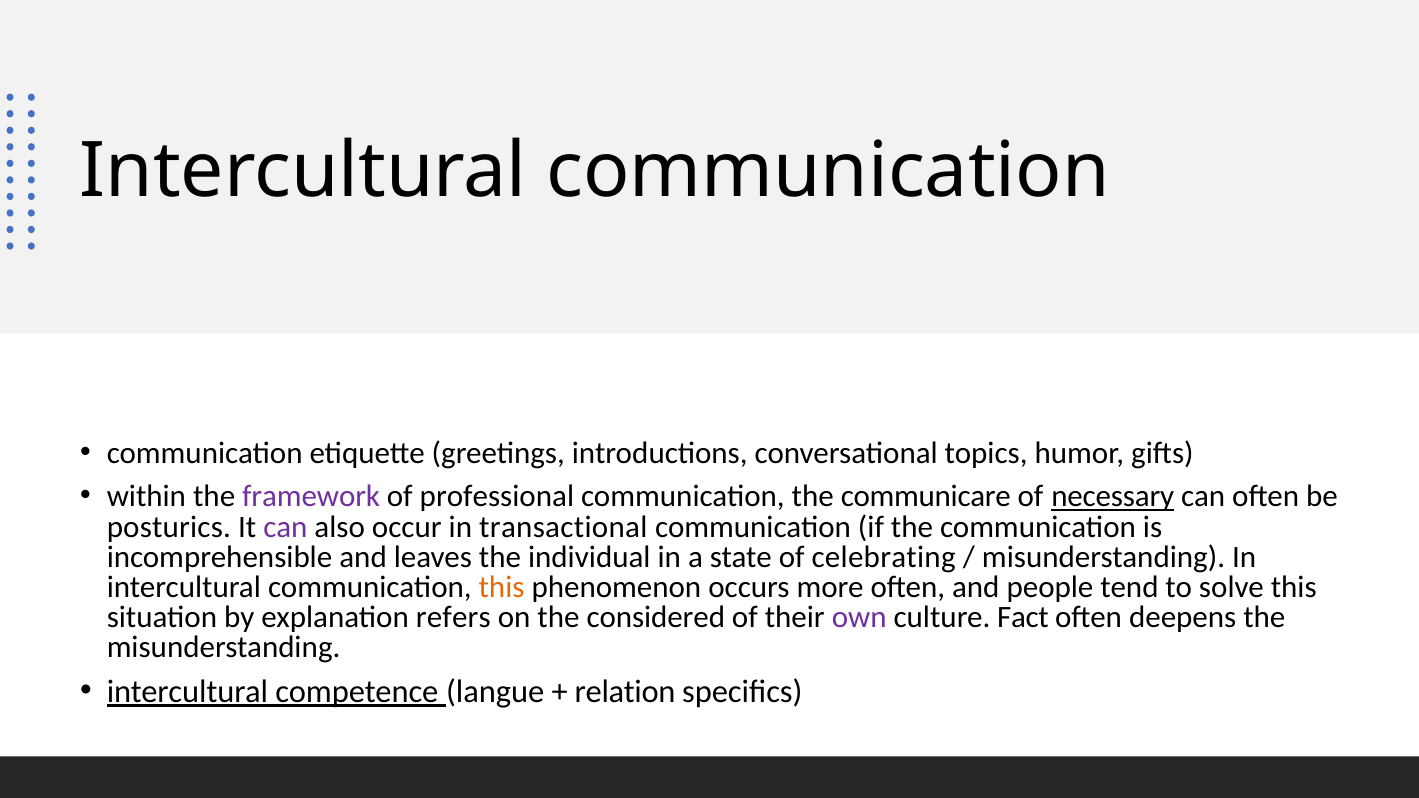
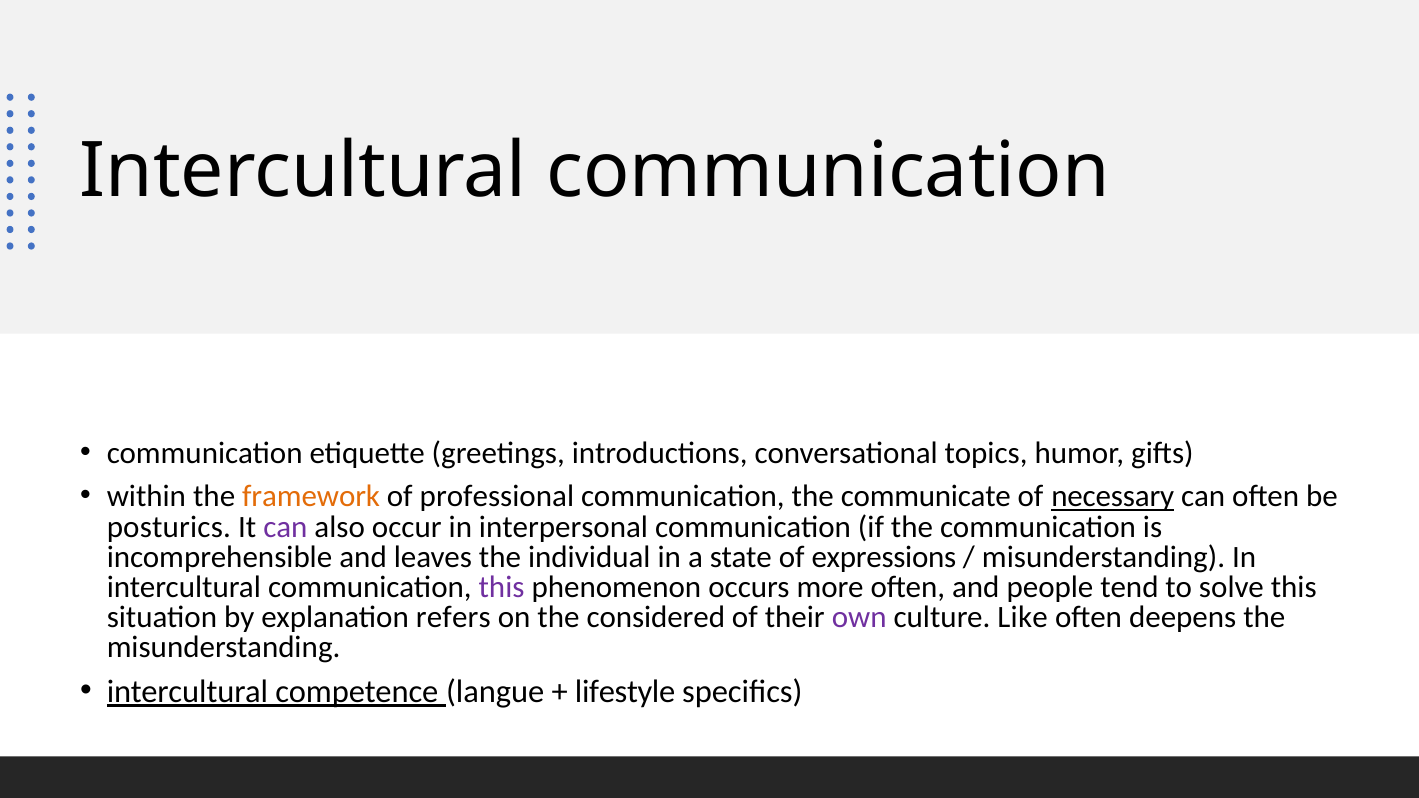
framework colour: purple -> orange
communicare: communicare -> communicate
transactional: transactional -> interpersonal
celebrating: celebrating -> expressions
this at (502, 587) colour: orange -> purple
Fact: Fact -> Like
relation: relation -> lifestyle
